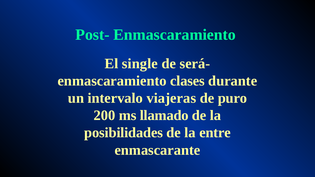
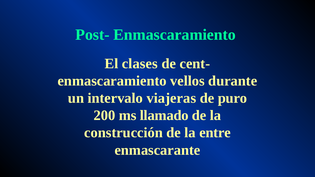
single: single -> clases
será-: será- -> cent-
clases: clases -> vellos
posibilidades: posibilidades -> construcción
